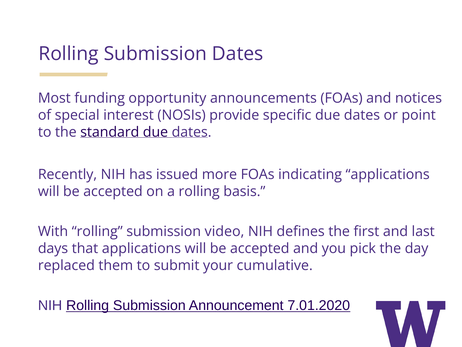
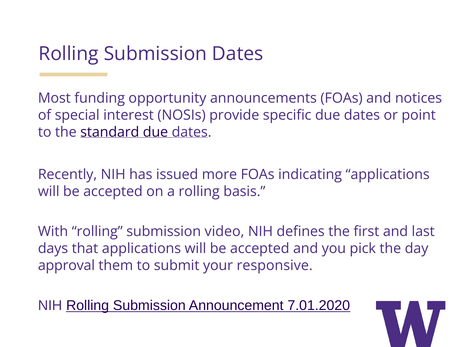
replaced: replaced -> approval
cumulative: cumulative -> responsive
